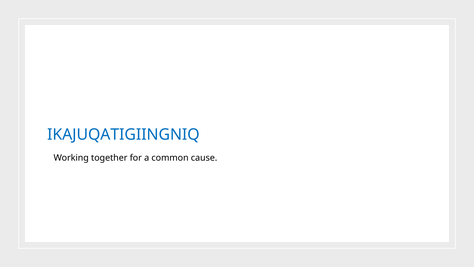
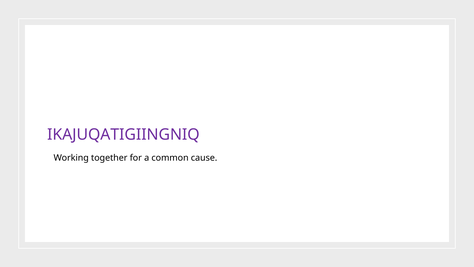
IKAJUQATIGIINGNIQ colour: blue -> purple
